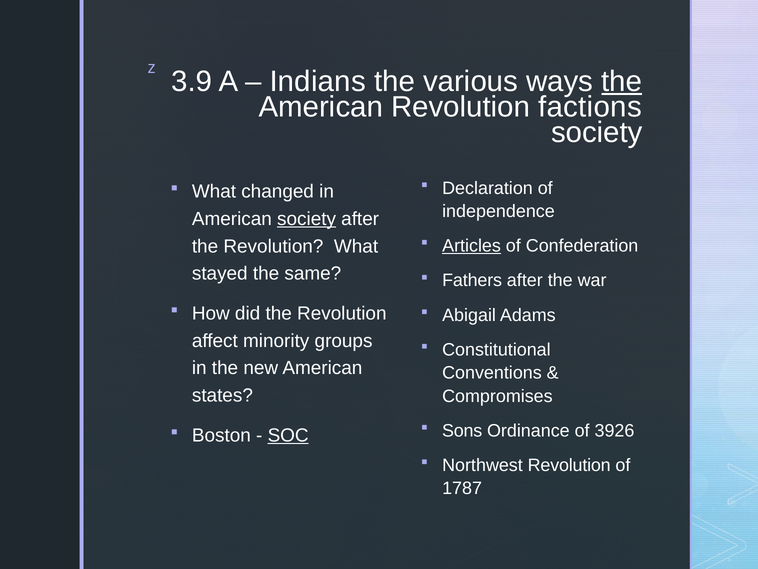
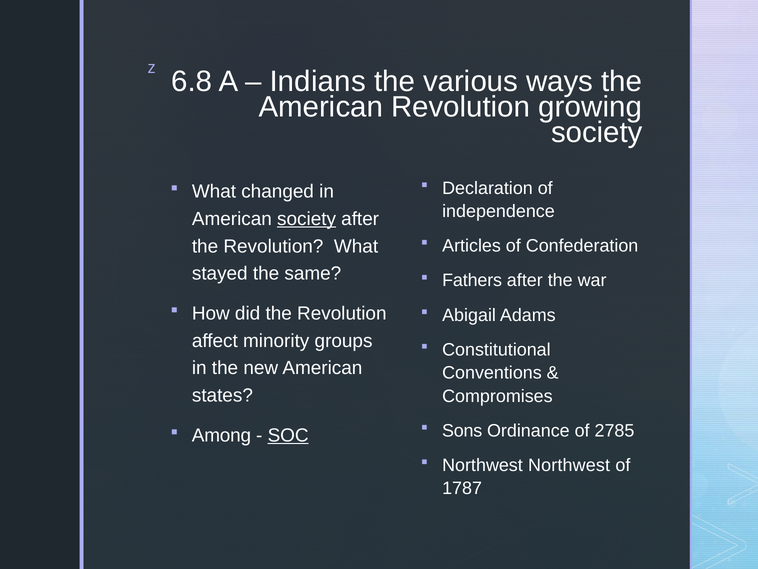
3.9: 3.9 -> 6.8
the at (622, 81) underline: present -> none
factions: factions -> growing
Articles underline: present -> none
3926: 3926 -> 2785
Boston: Boston -> Among
Northwest Revolution: Revolution -> Northwest
